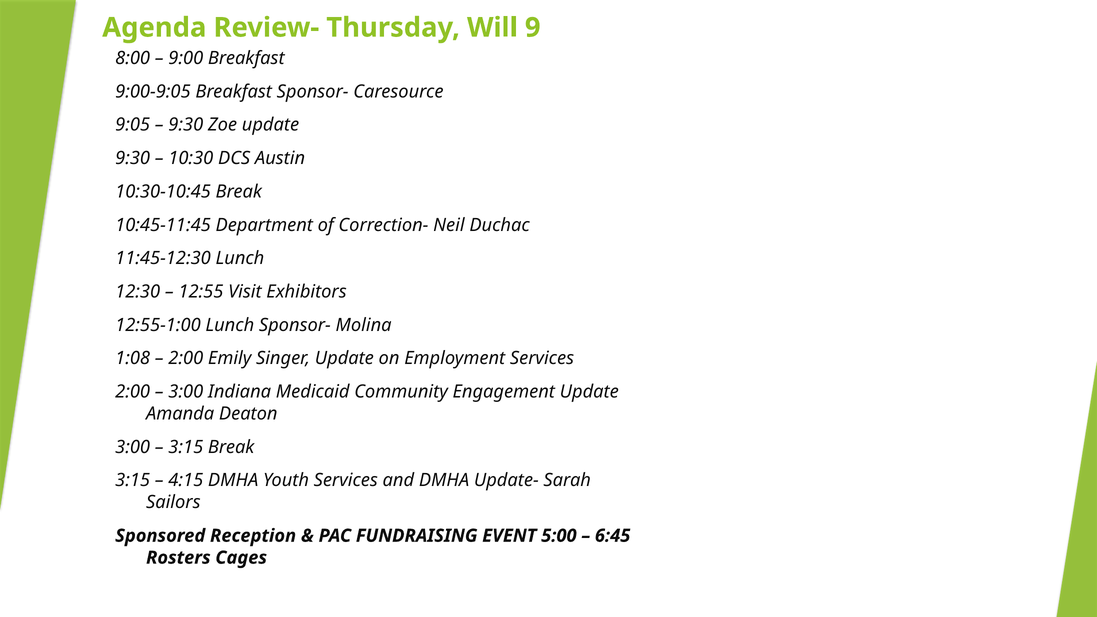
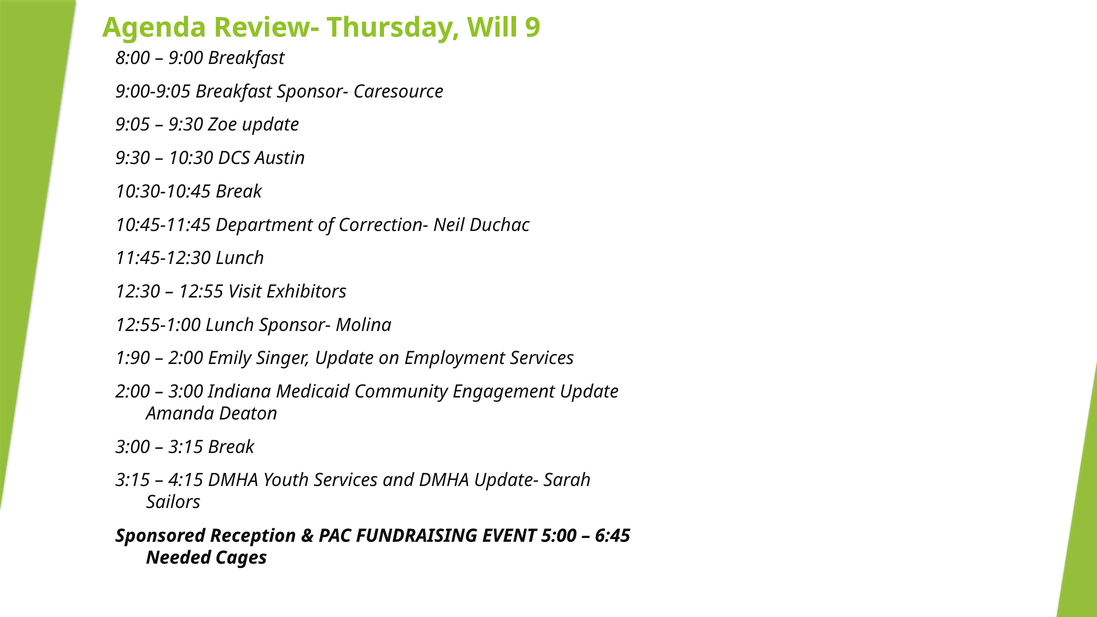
1:08: 1:08 -> 1:90
Rosters: Rosters -> Needed
